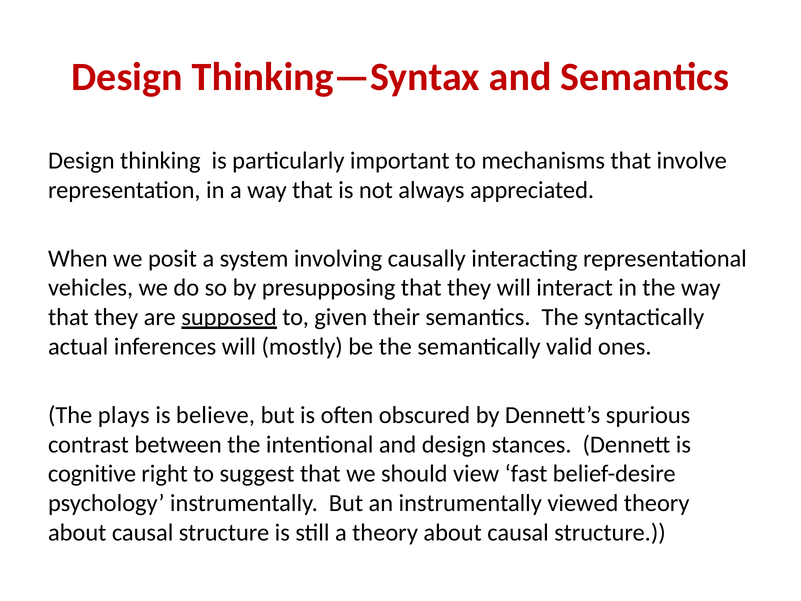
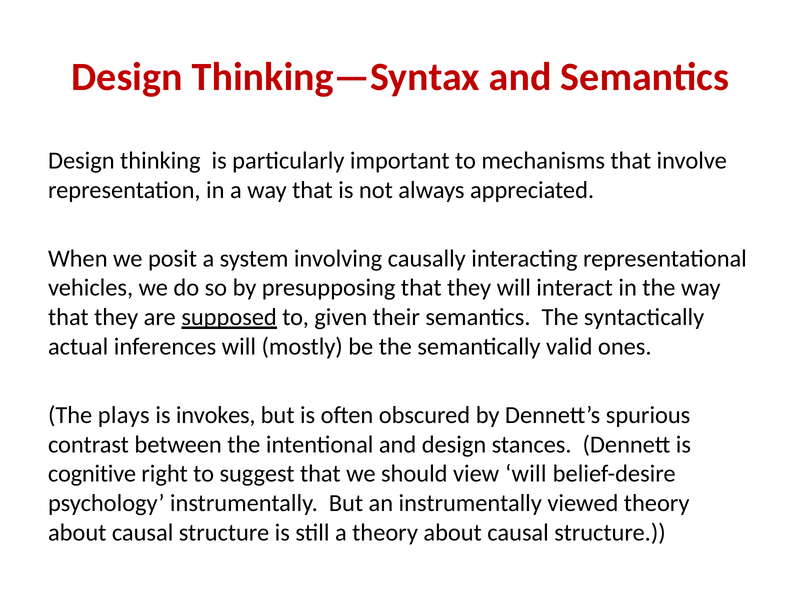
believe: believe -> invokes
view fast: fast -> will
